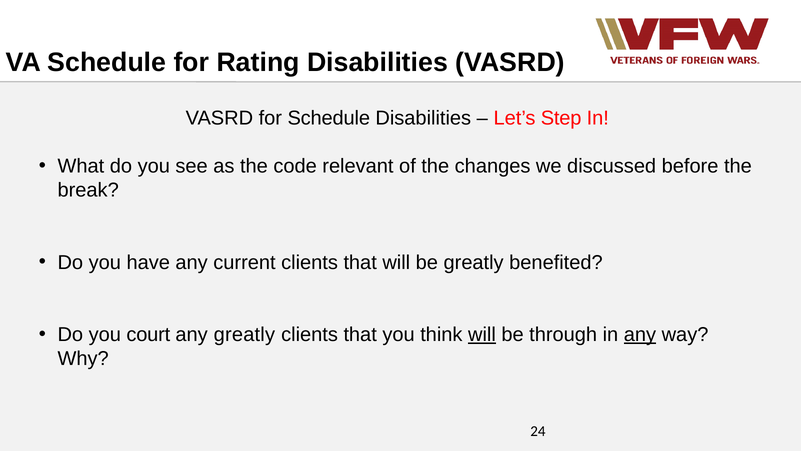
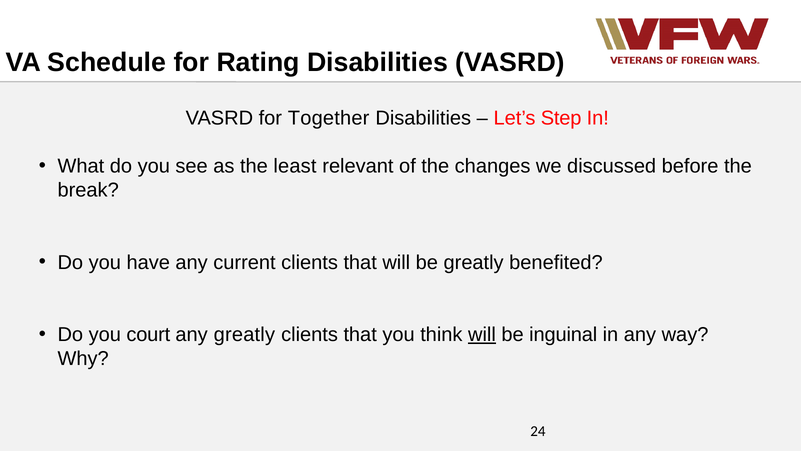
for Schedule: Schedule -> Together
code: code -> least
through: through -> inguinal
any at (640, 334) underline: present -> none
